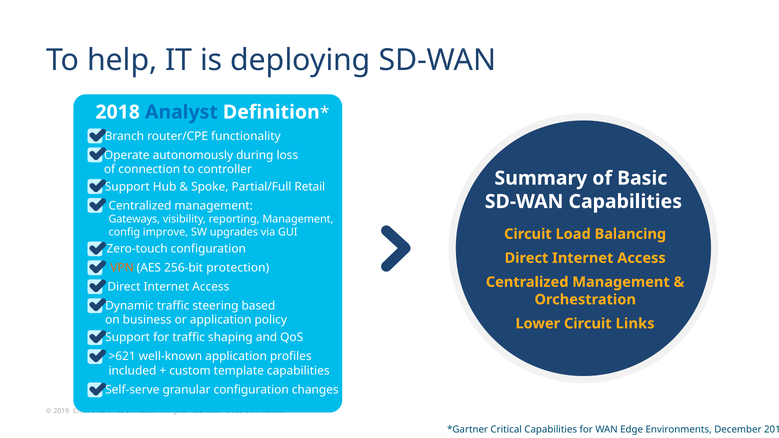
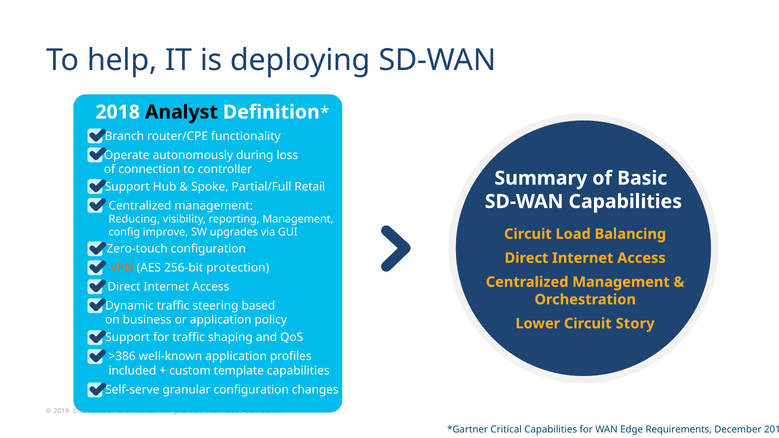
Analyst colour: blue -> black
Gateways: Gateways -> Reducing
Links: Links -> Story
>621: >621 -> >386
Environments: Environments -> Requirements
